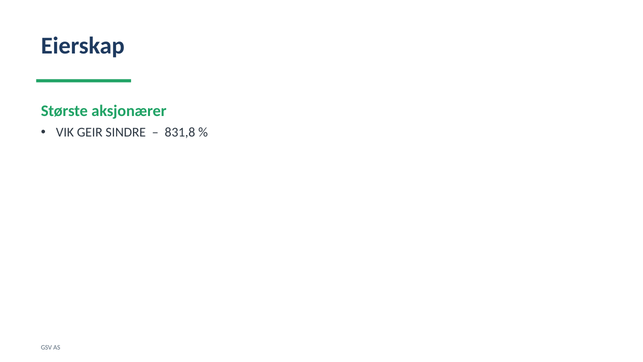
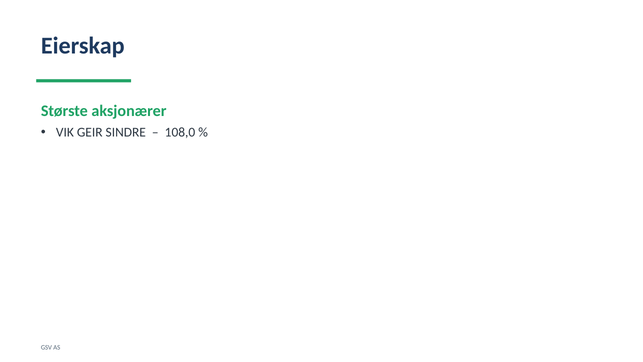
831,8: 831,8 -> 108,0
